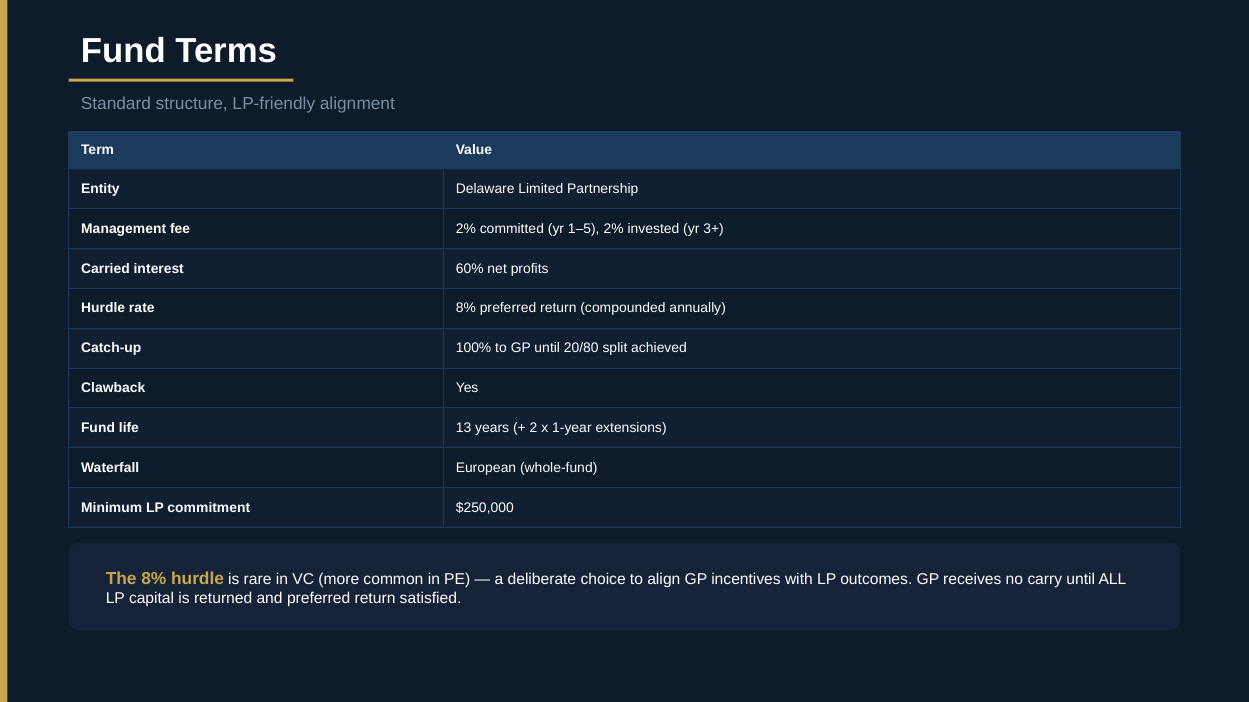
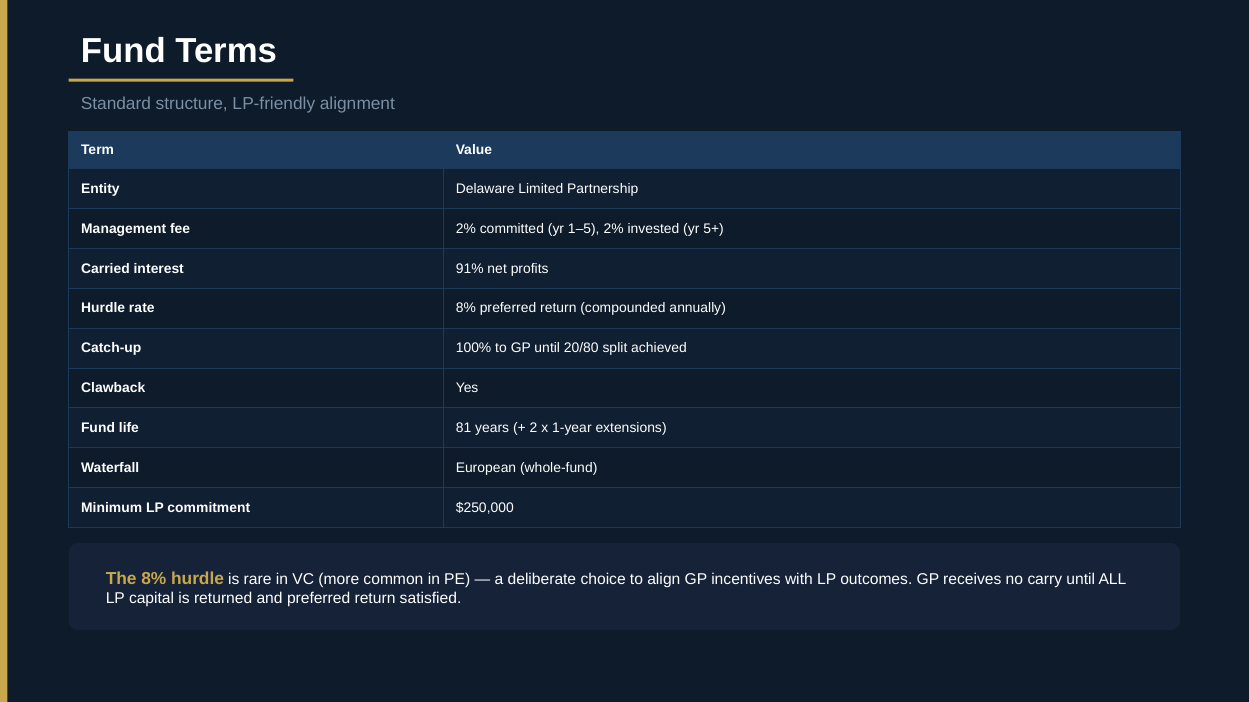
3+: 3+ -> 5+
60%: 60% -> 91%
13: 13 -> 81
